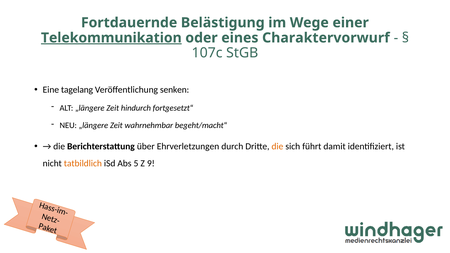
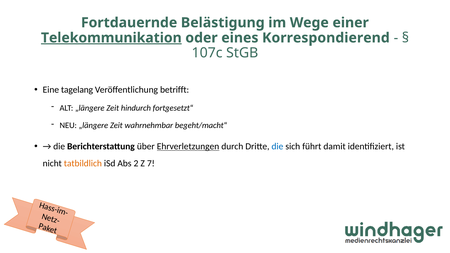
Charaktervorwurf: Charaktervorwurf -> Korrespondierend
senken: senken -> betrifft
Ehrverletzungen underline: none -> present
die at (277, 147) colour: orange -> blue
5: 5 -> 2
9: 9 -> 7
